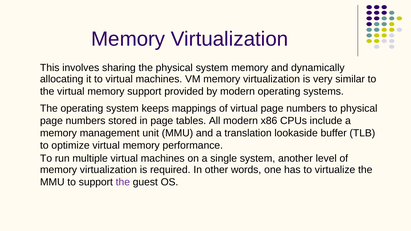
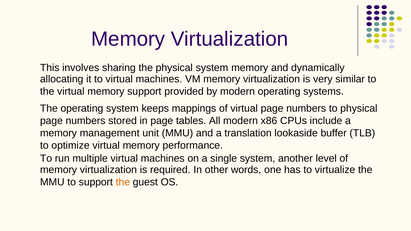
the at (123, 182) colour: purple -> orange
